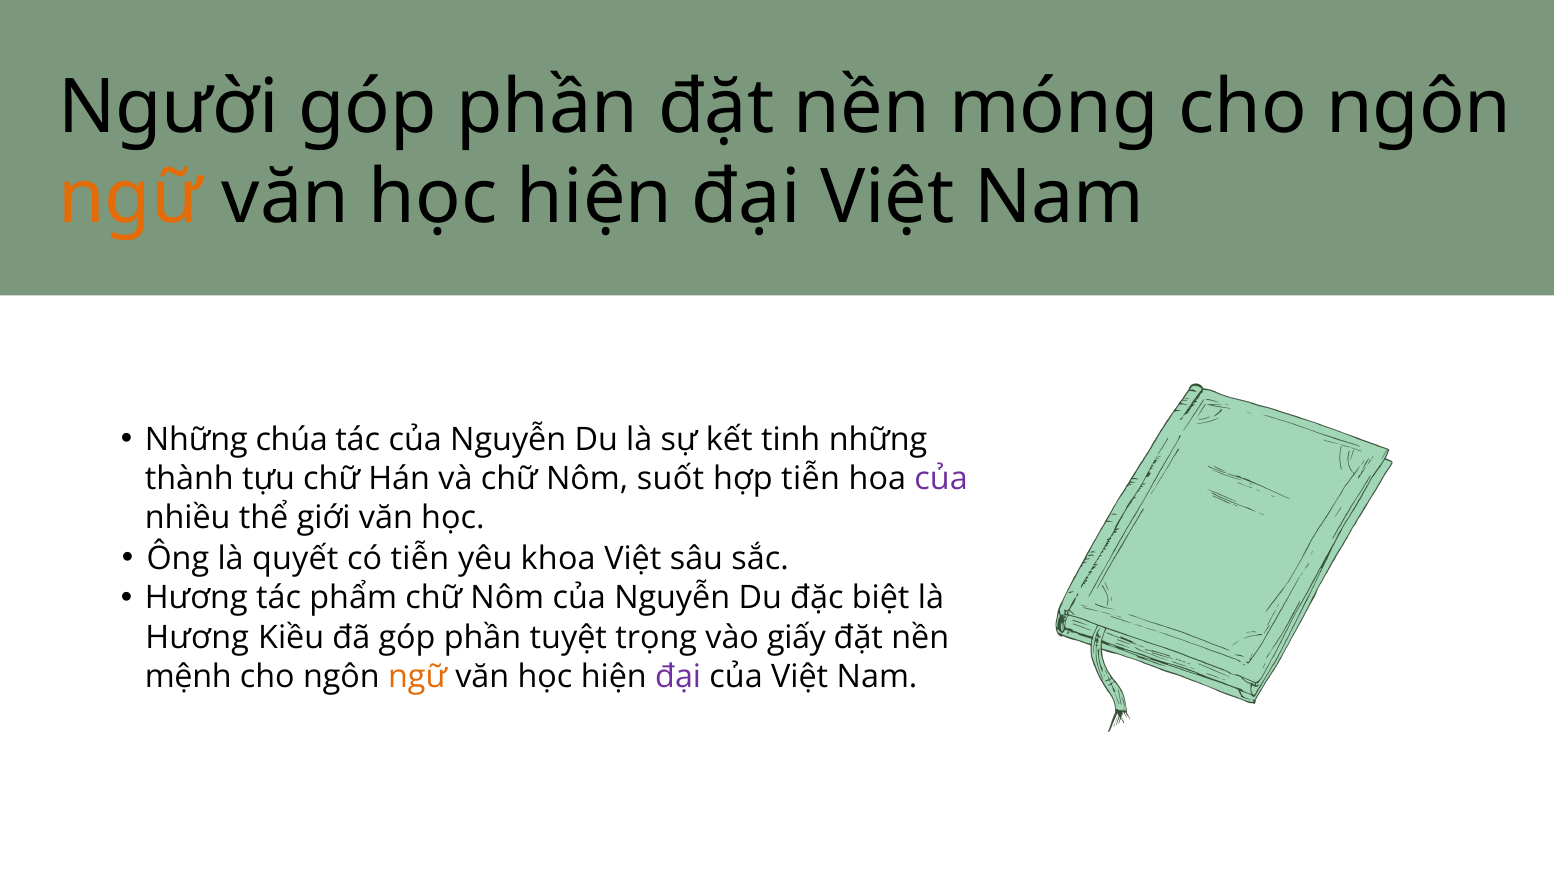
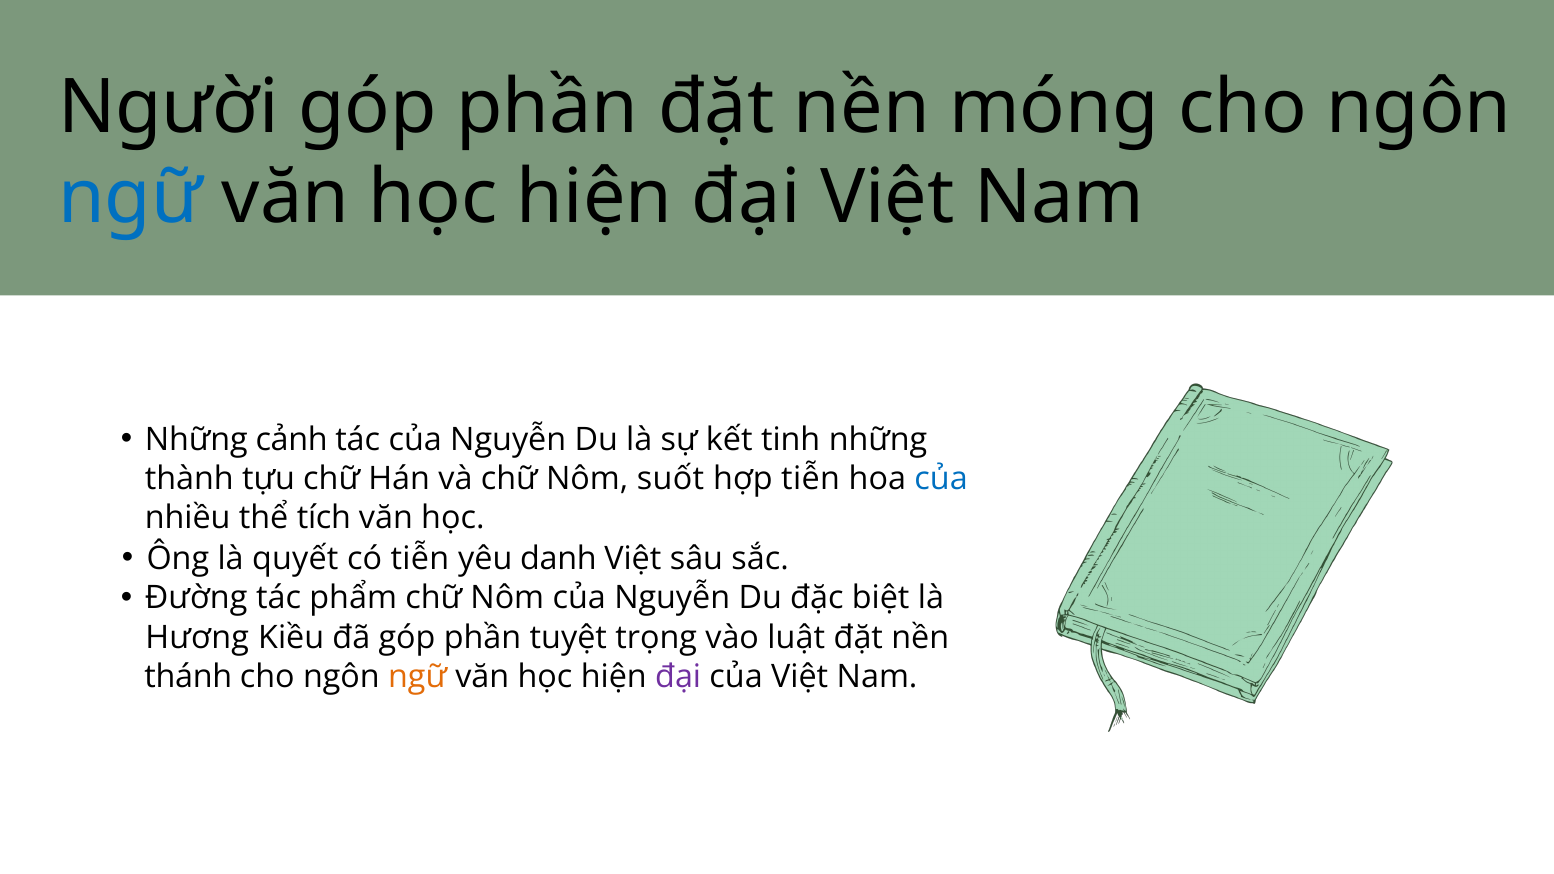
ngữ at (130, 198) colour: orange -> blue
chúa: chúa -> cảnh
của at (941, 479) colour: purple -> blue
giới: giới -> tích
khoa: khoa -> danh
Hương at (196, 598): Hương -> Đường
giấy: giấy -> luật
mệnh: mệnh -> thánh
